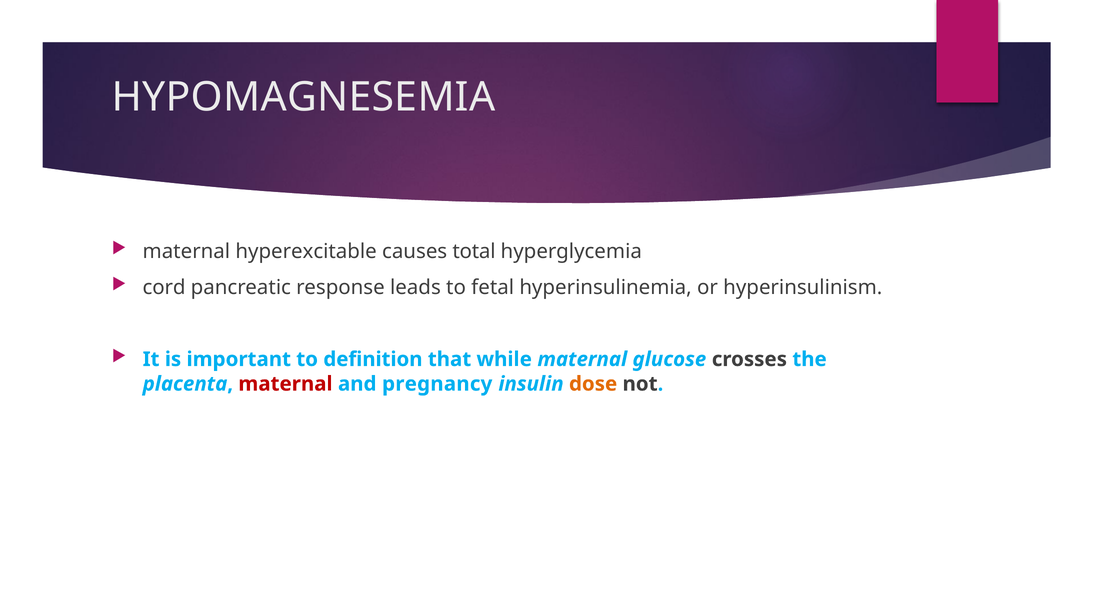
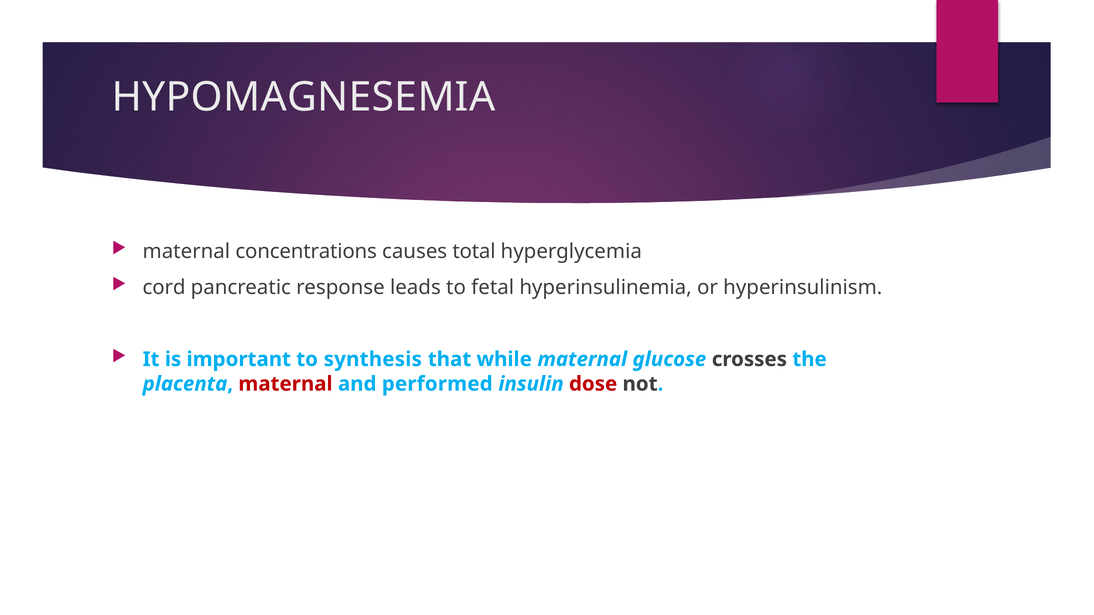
hyperexcitable: hyperexcitable -> concentrations
definition: definition -> synthesis
pregnancy: pregnancy -> performed
dose colour: orange -> red
